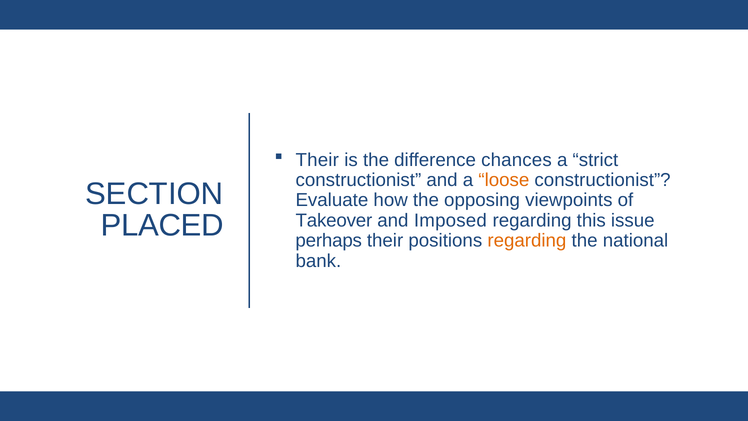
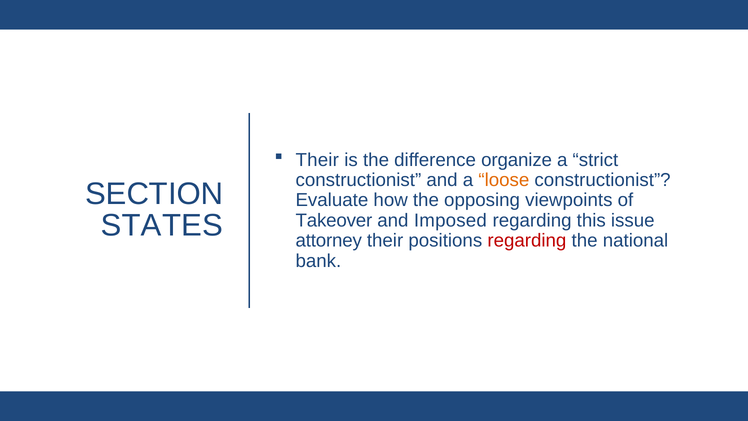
chances: chances -> organize
PLACED: PLACED -> STATES
perhaps: perhaps -> attorney
regarding at (527, 241) colour: orange -> red
